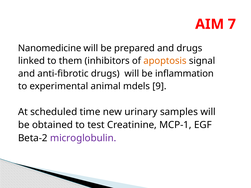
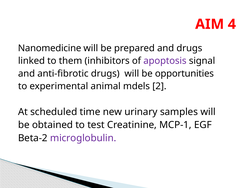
7: 7 -> 4
apoptosis colour: orange -> purple
inflammation: inflammation -> opportunities
9: 9 -> 2
